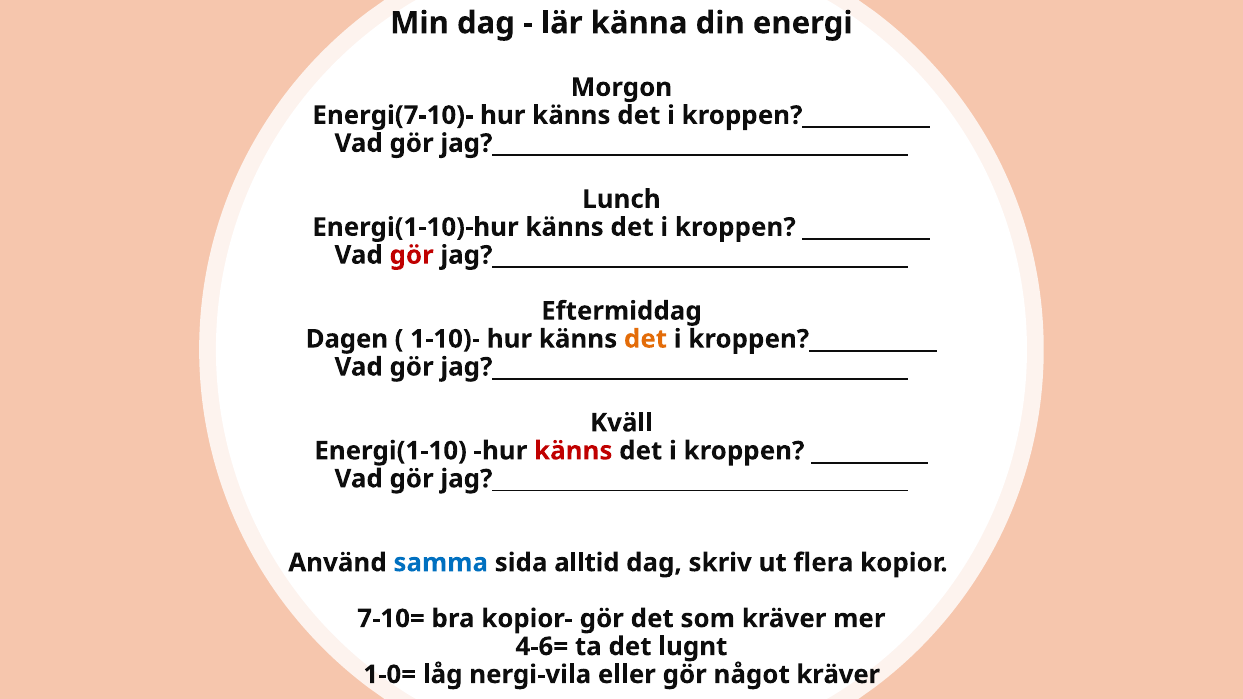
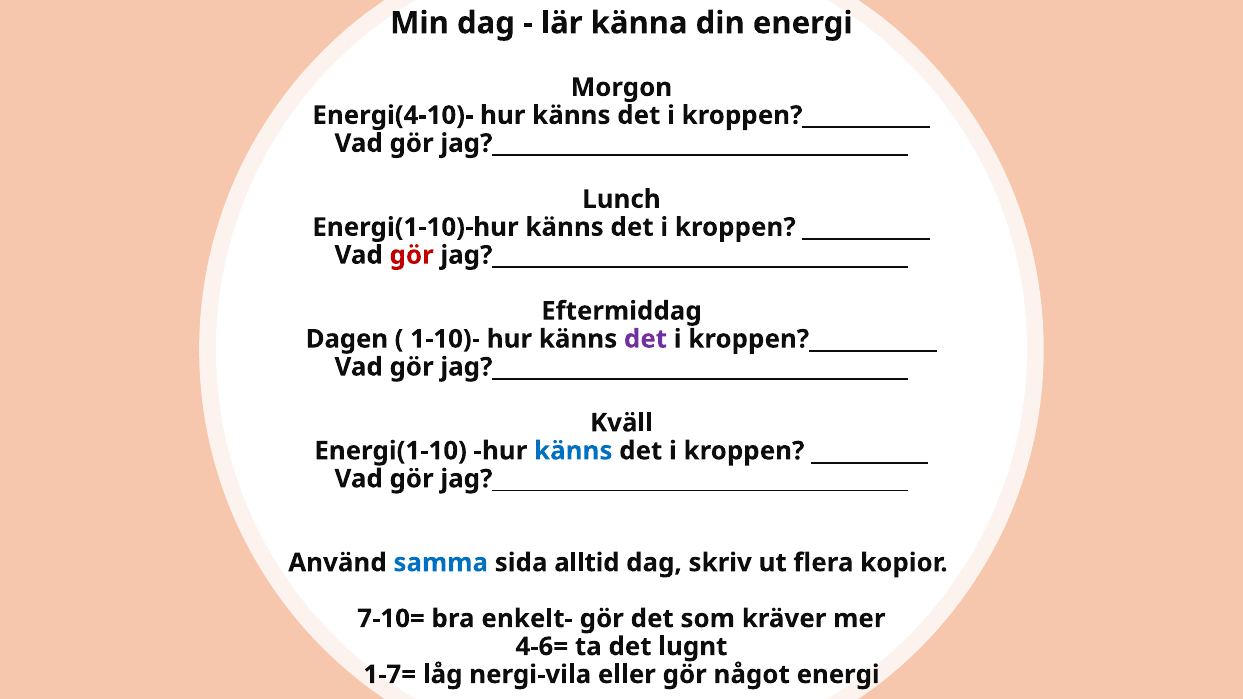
Energi(7-10)-: Energi(7-10)- -> Energi(4-10)-
det at (645, 339) colour: orange -> purple
känns at (573, 451) colour: red -> blue
kopior-: kopior- -> enkelt-
1-0=: 1-0= -> 1-7=
något kräver: kräver -> energi
